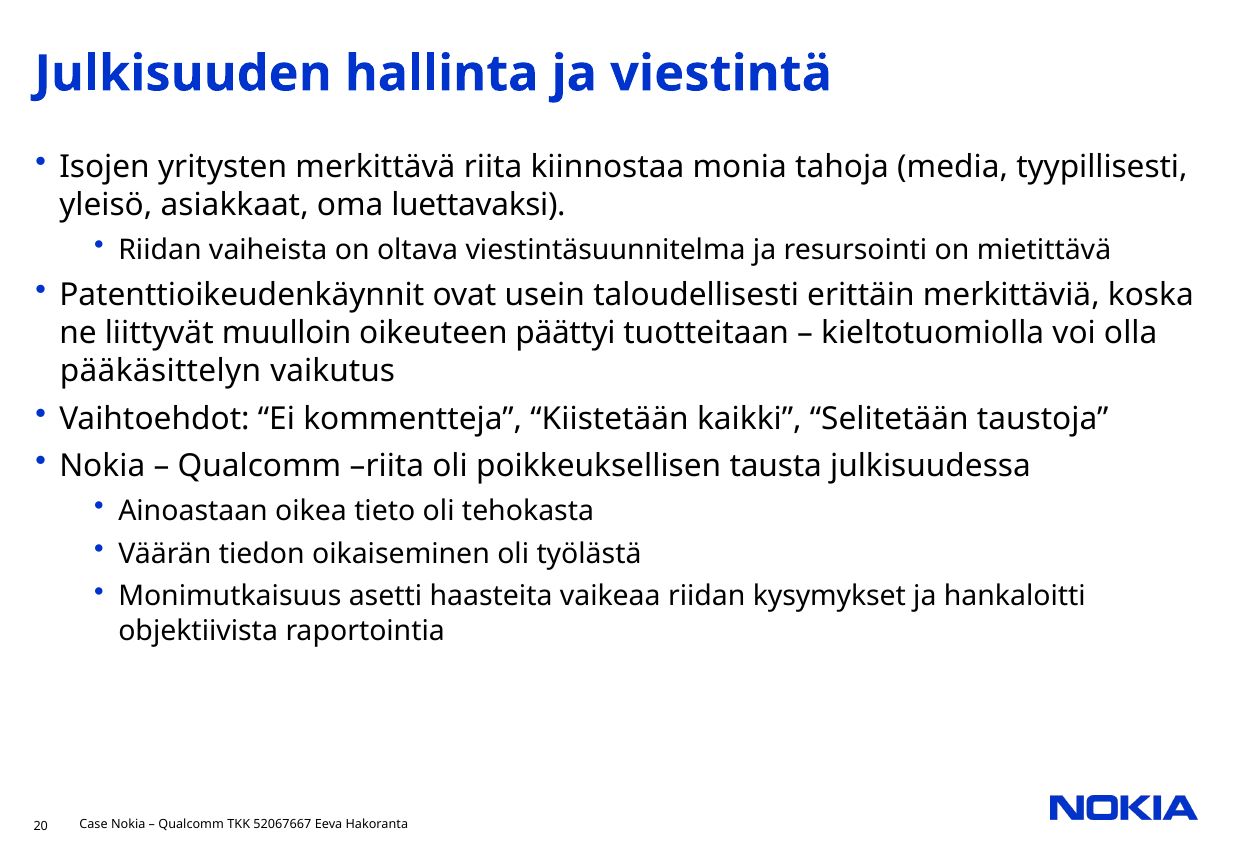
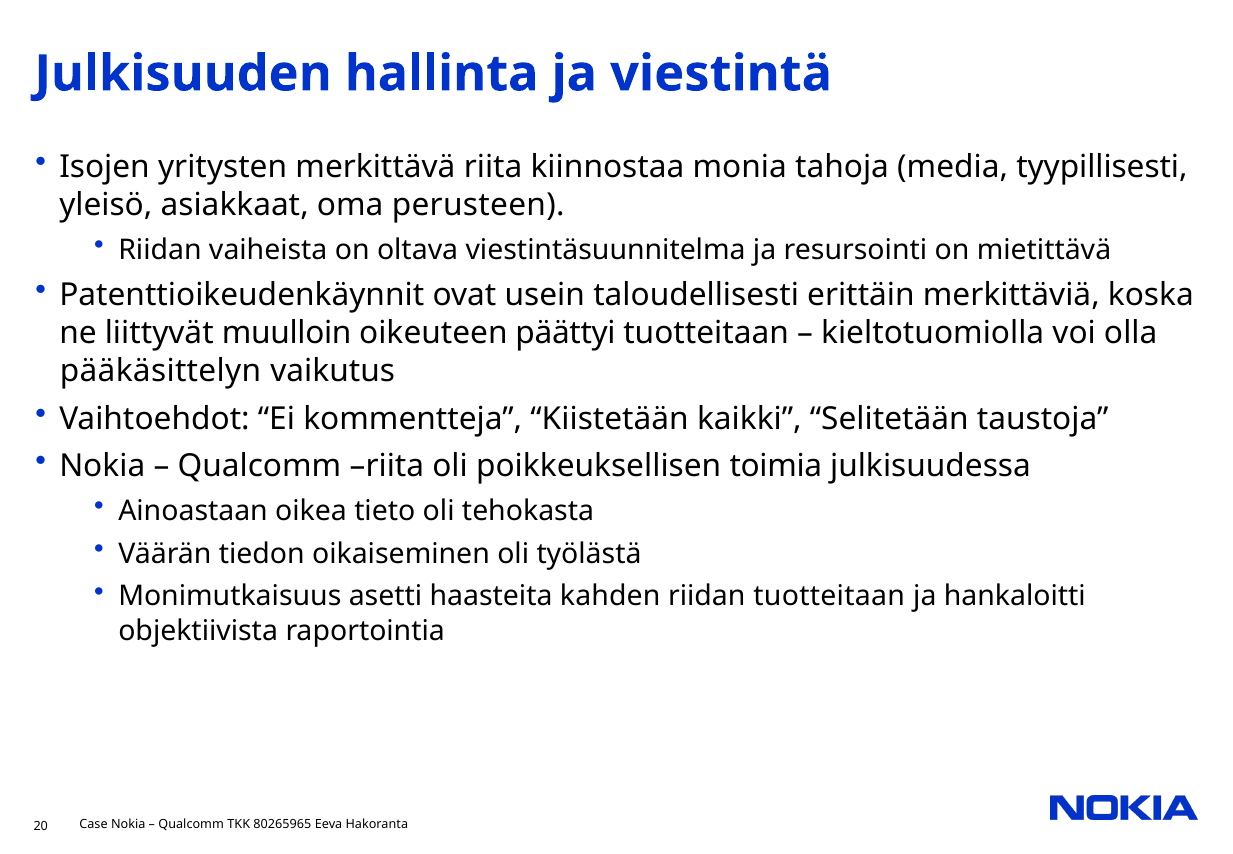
luettavaksi: luettavaksi -> perusteen
tausta: tausta -> toimia
vaikeaa: vaikeaa -> kahden
riidan kysymykset: kysymykset -> tuotteitaan
52067667: 52067667 -> 80265965
